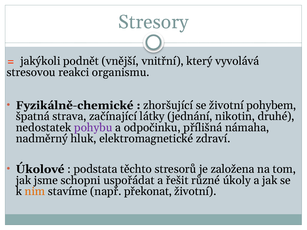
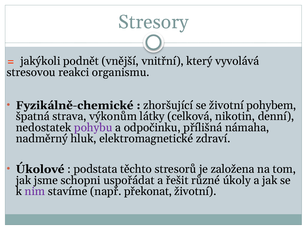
začínající: začínající -> výkonům
jednání: jednání -> celková
druhé: druhé -> denní
nim colour: orange -> purple
